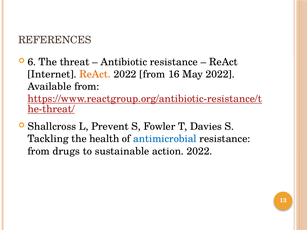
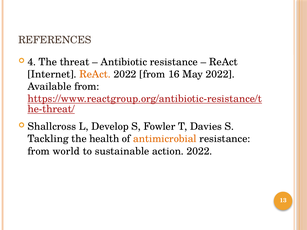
6: 6 -> 4
Prevent: Prevent -> Develop
antimicrobial colour: blue -> orange
drugs: drugs -> world
